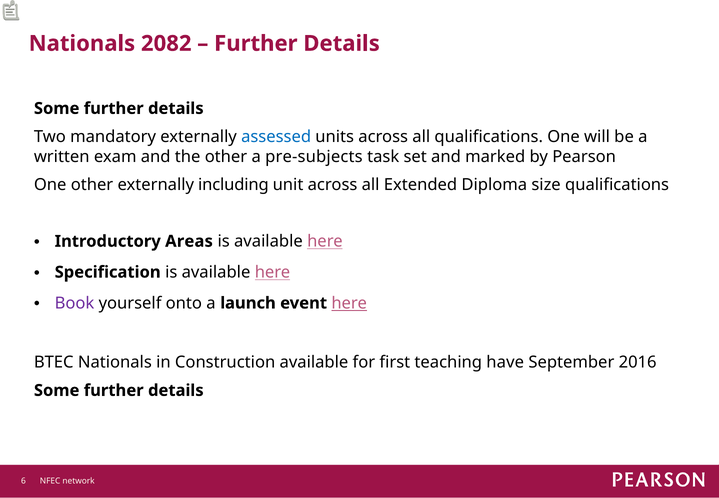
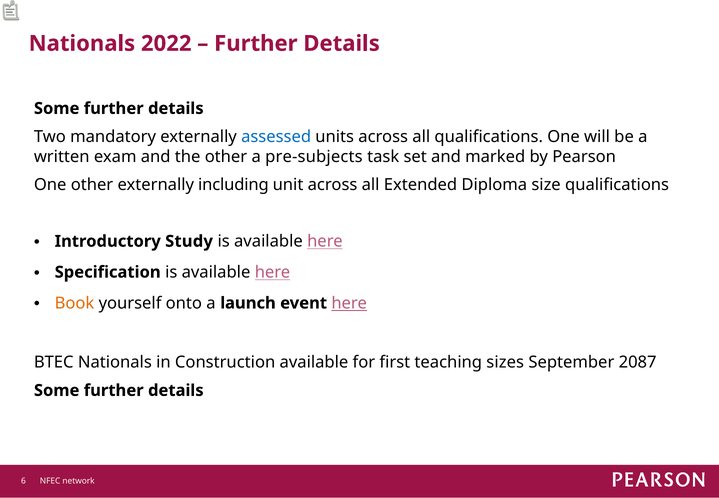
2082: 2082 -> 2022
Areas: Areas -> Study
Book colour: purple -> orange
have: have -> sizes
2016: 2016 -> 2087
